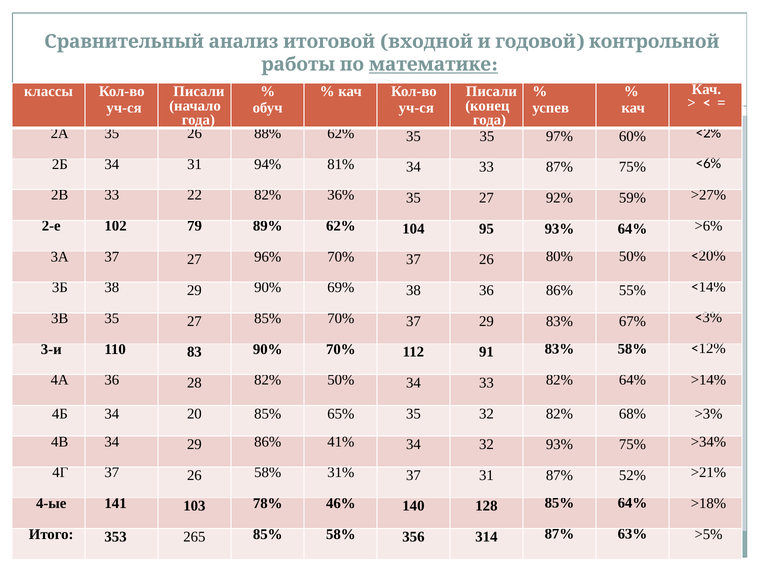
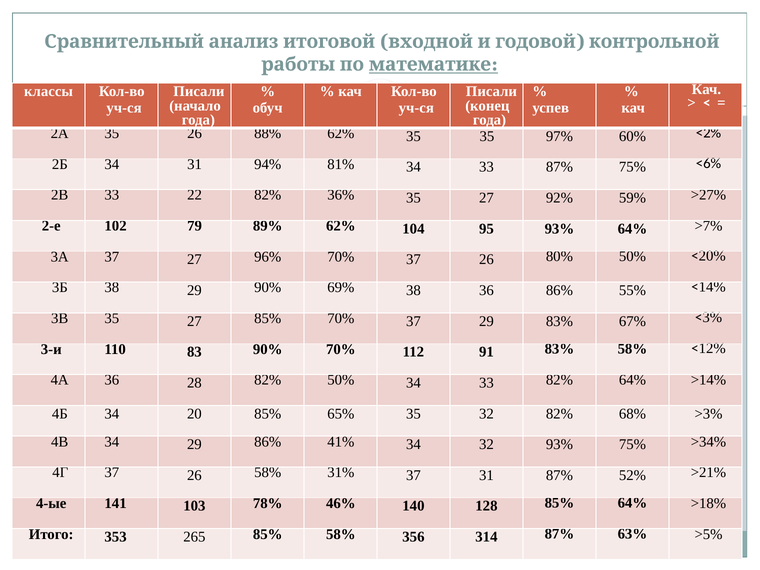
>6%: >6% -> >7%
